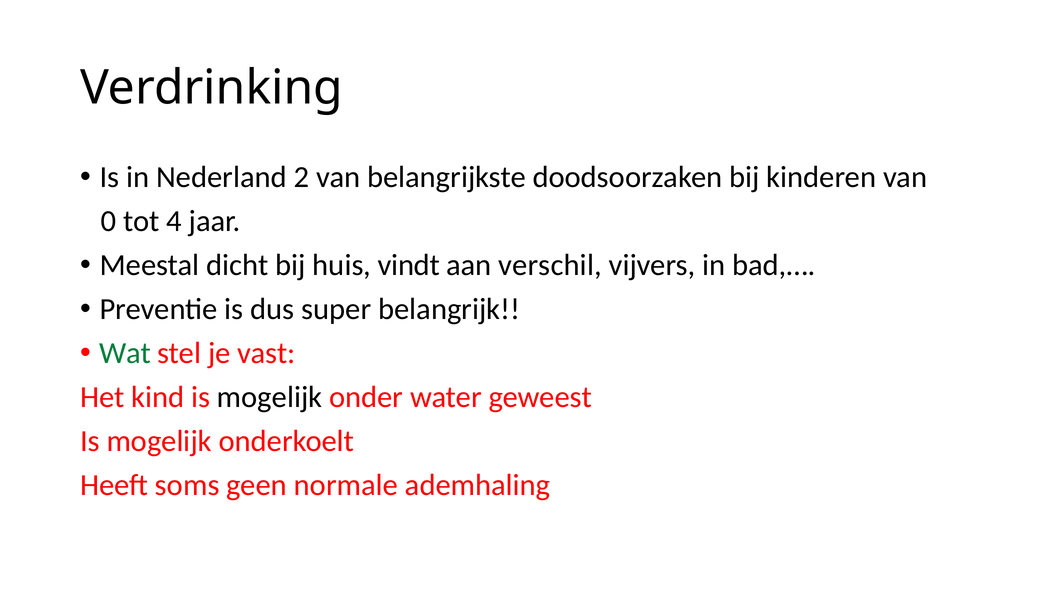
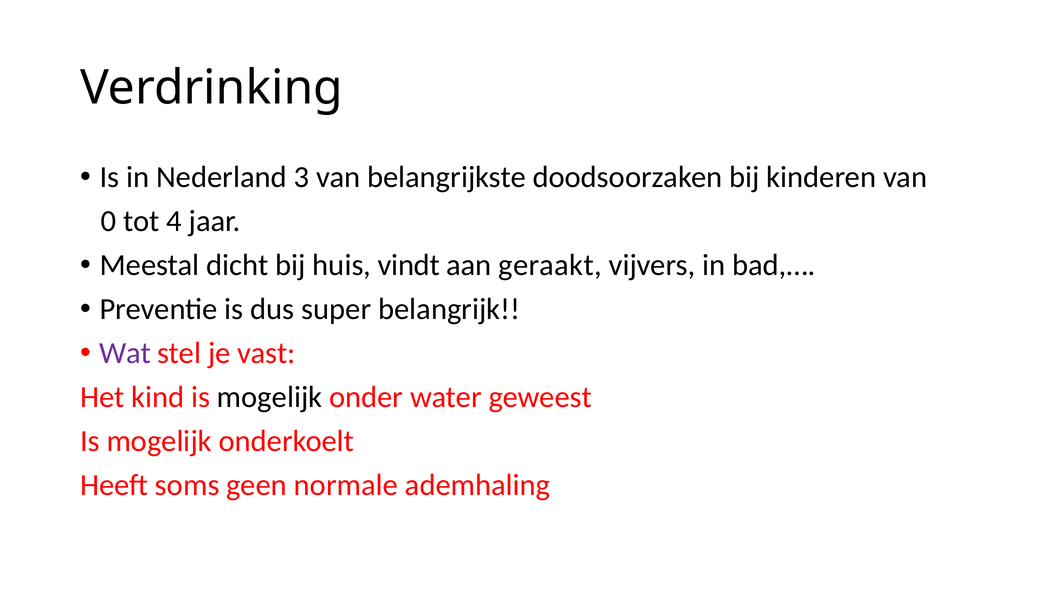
2: 2 -> 3
verschil: verschil -> geraakt
Wat colour: green -> purple
